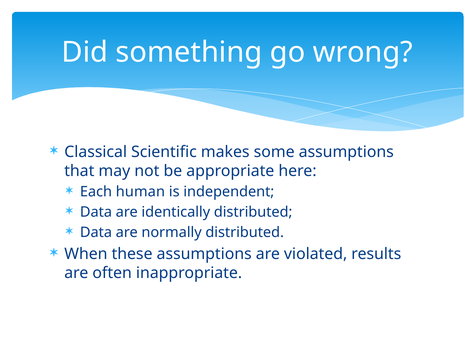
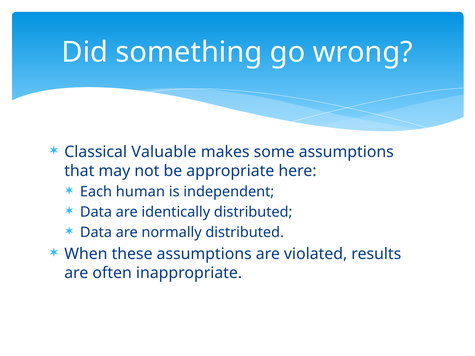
Scientific: Scientific -> Valuable
